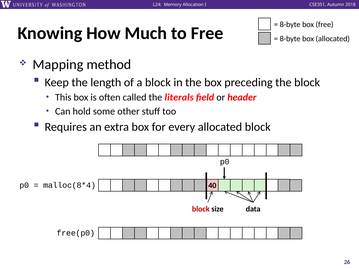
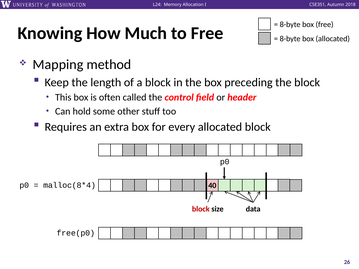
literals: literals -> control
